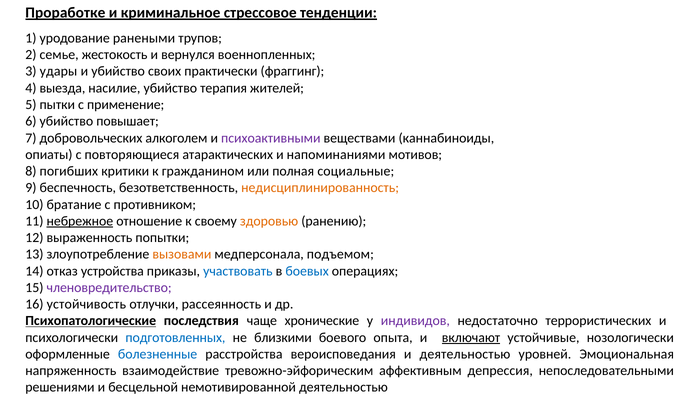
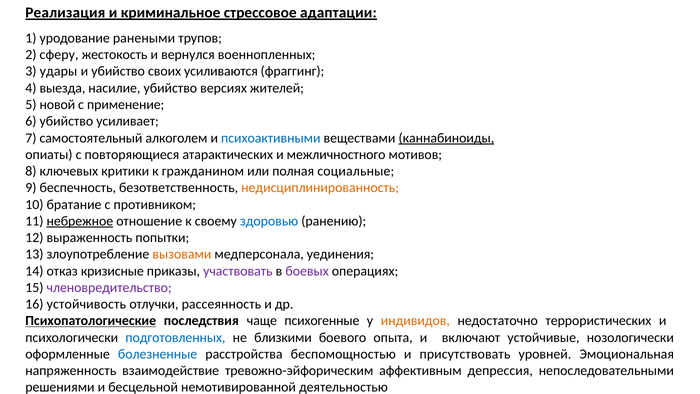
Проработке: Проработке -> Реализация
тенденции: тенденции -> адаптации
семье: семье -> сферу
практически: практически -> усиливаются
терапия: терапия -> версиях
пытки: пытки -> новой
повышает: повышает -> усиливает
добровольческих: добровольческих -> самостоятельный
психоактивными colour: purple -> blue
каннабиноиды underline: none -> present
напоминаниями: напоминаниями -> межличностного
погибших: погибших -> ключевых
здоровью colour: orange -> blue
подъемом: подъемом -> уединения
устройства: устройства -> кризисные
участвовать colour: blue -> purple
боевых colour: blue -> purple
хронические: хронические -> психогенные
индивидов colour: purple -> orange
включают underline: present -> none
вероисповедания: вероисповедания -> беспомощностью
и деятельностью: деятельностью -> присутствовать
